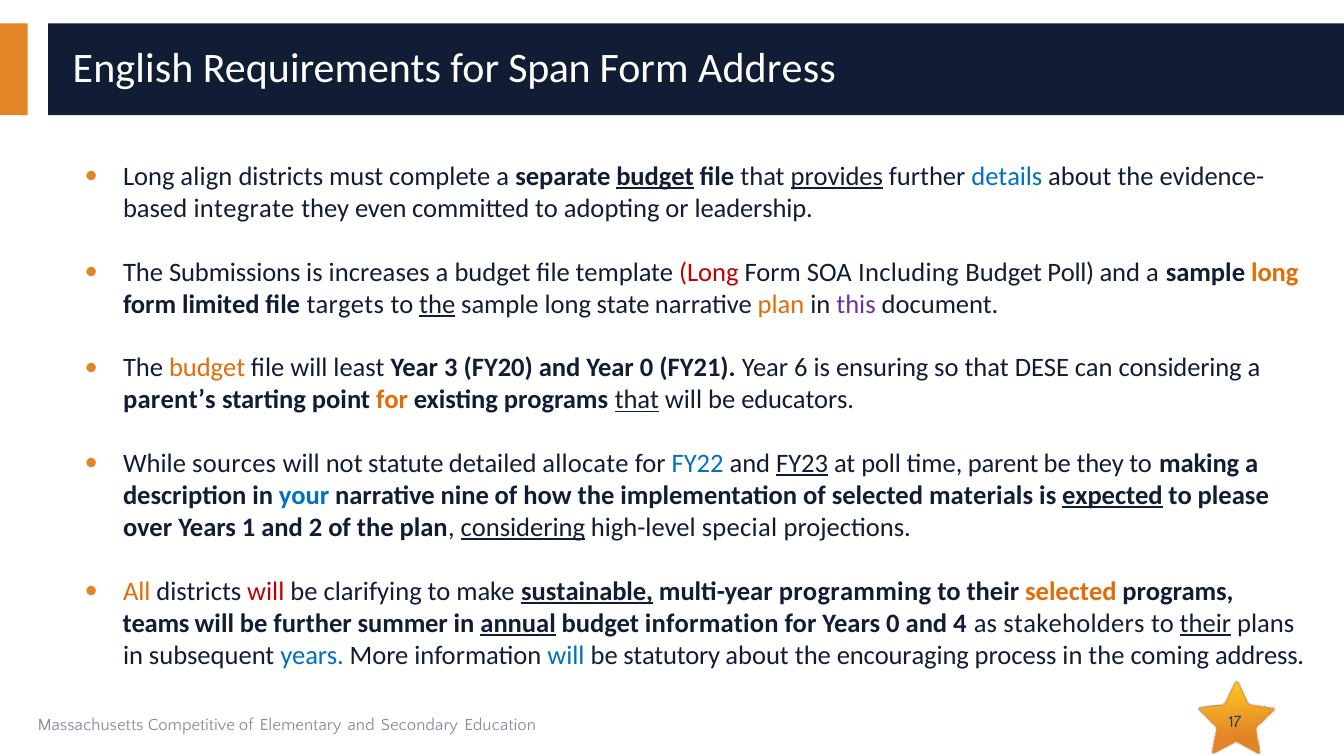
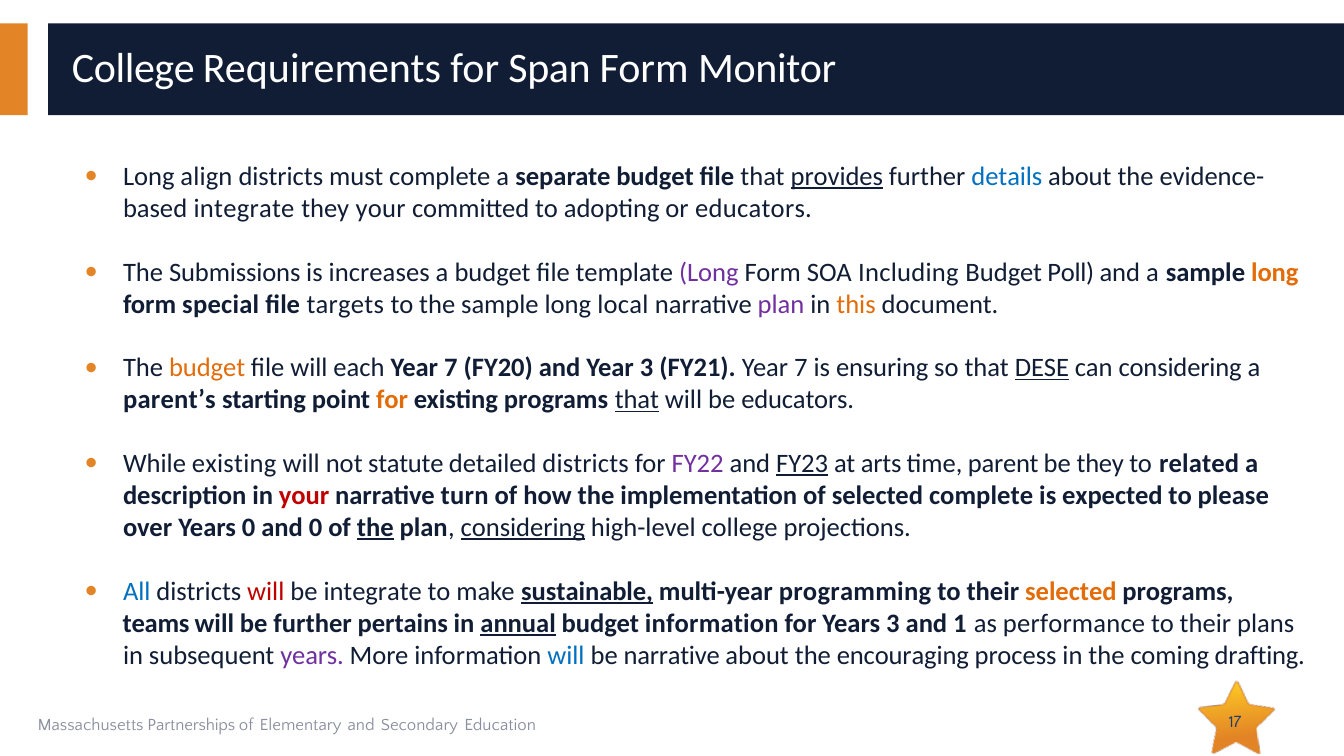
English at (133, 69): English -> College
Form Address: Address -> Monitor
budget at (655, 177) underline: present -> none
they even: even -> your
or leadership: leadership -> educators
Long at (709, 272) colour: red -> purple
limited: limited -> special
the at (437, 304) underline: present -> none
state: state -> local
plan at (781, 304) colour: orange -> purple
this colour: purple -> orange
least: least -> each
3 at (451, 368): 3 -> 7
Year 0: 0 -> 3
FY21 Year 6: 6 -> 7
DESE underline: none -> present
While sources: sources -> existing
detailed allocate: allocate -> districts
FY22 colour: blue -> purple
at poll: poll -> arts
making: making -> related
your at (304, 496) colour: blue -> red
nine: nine -> turn
selected materials: materials -> complete
expected underline: present -> none
Years 1: 1 -> 0
and 2: 2 -> 0
the at (375, 528) underline: none -> present
high-level special: special -> college
All colour: orange -> blue
be clarifying: clarifying -> integrate
summer: summer -> pertains
Years 0: 0 -> 3
4: 4 -> 1
stakeholders: stakeholders -> performance
their at (1205, 623) underline: present -> none
years at (312, 655) colour: blue -> purple
be statutory: statutory -> narrative
coming address: address -> drafting
Competitive: Competitive -> Partnerships
